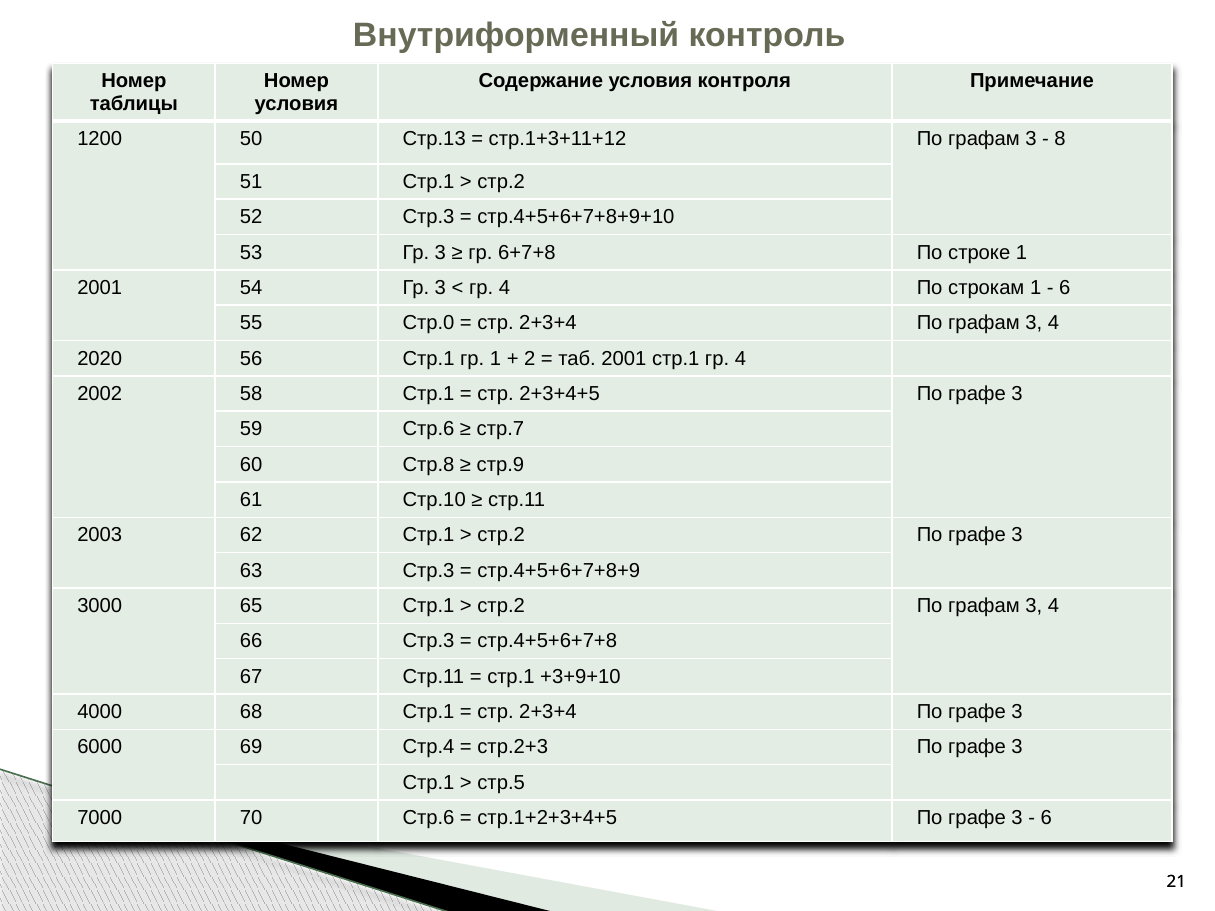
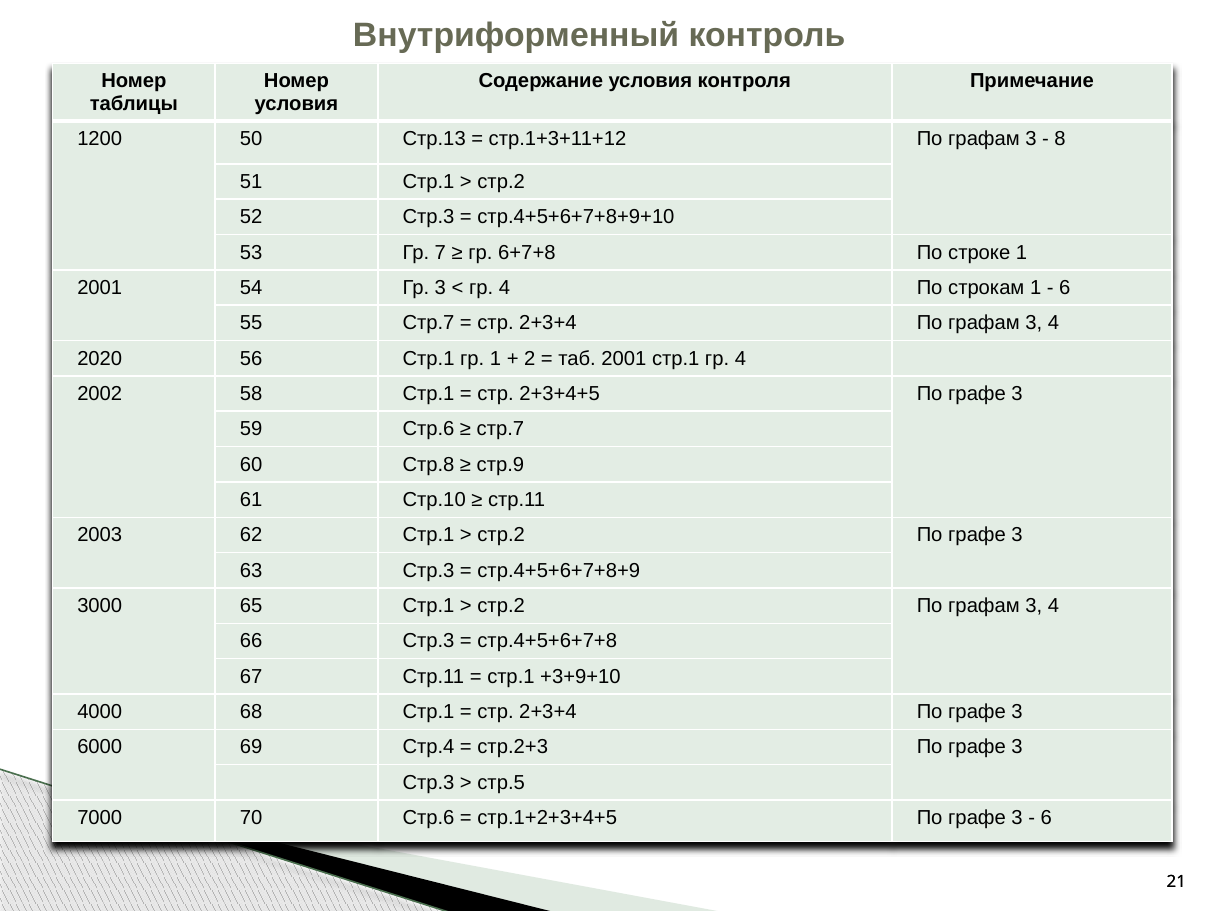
53 Гр 3: 3 -> 7
55 Стр.0: Стр.0 -> Стр.7
Стр.1 at (429, 783): Стр.1 -> Стр.3
